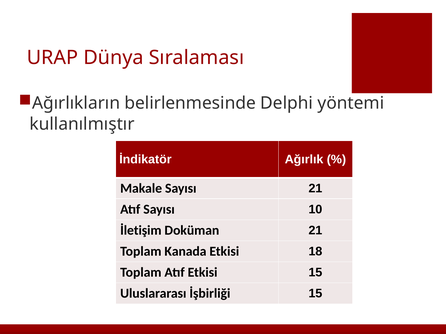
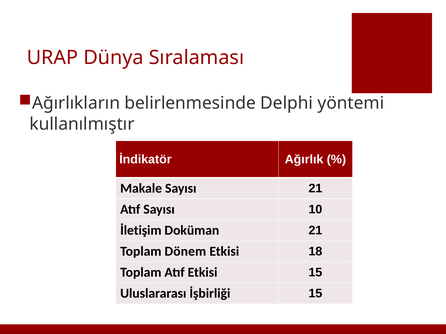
Kanada: Kanada -> Dönem
